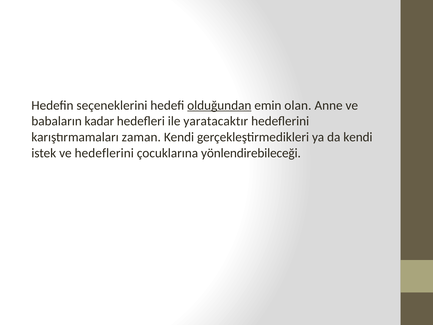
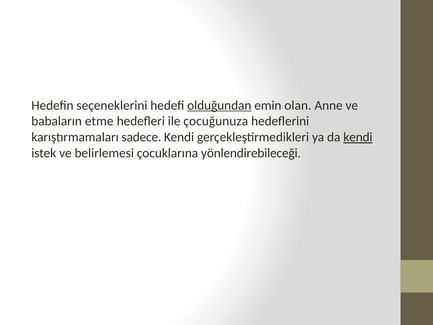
kadar: kadar -> etme
yaratacaktır: yaratacaktır -> çocuğunuza
zaman: zaman -> sadece
kendi at (358, 137) underline: none -> present
ve hedeflerini: hedeflerini -> belirlemesi
